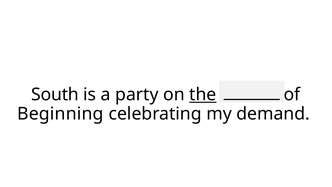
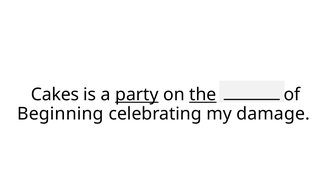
South: South -> Cakes
party underline: none -> present
demand: demand -> damage
